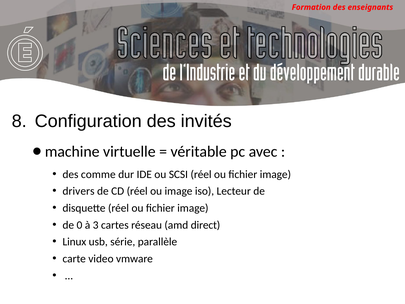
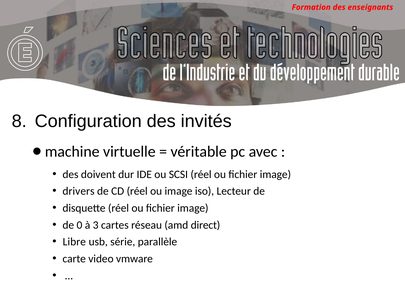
comme: comme -> doivent
Linux: Linux -> Libre
